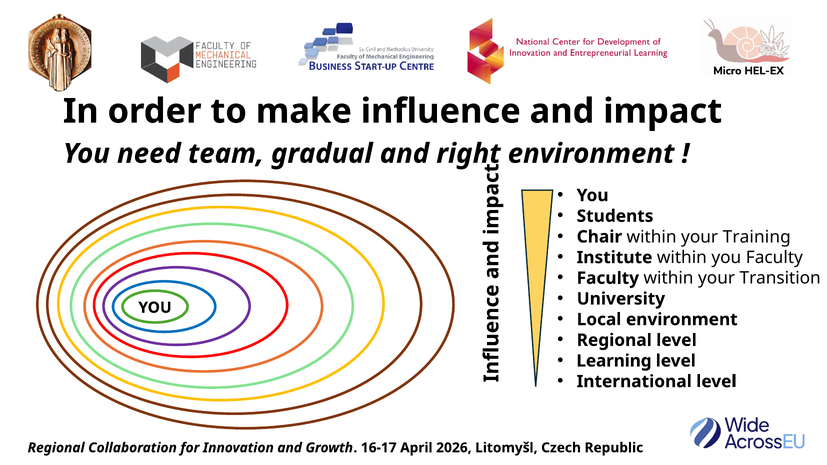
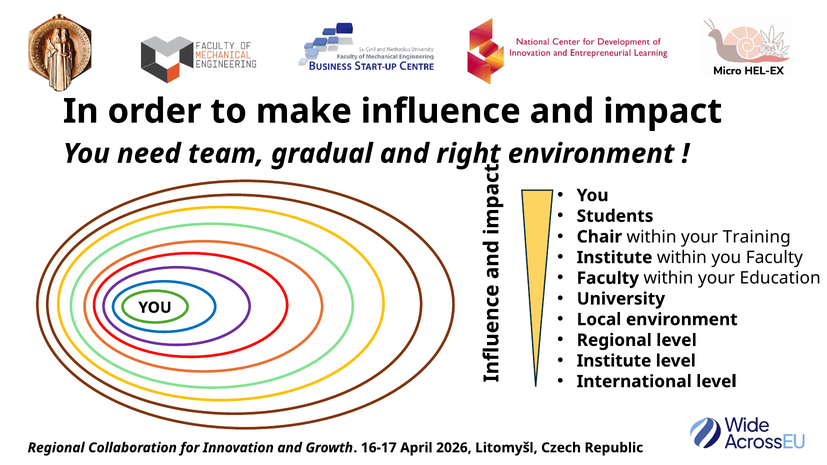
Transition: Transition -> Education
Learning at (614, 361): Learning -> Institute
